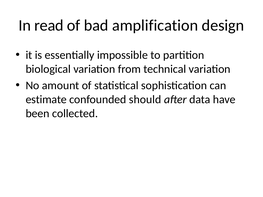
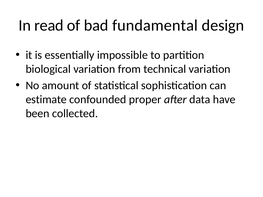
amplification: amplification -> fundamental
should: should -> proper
